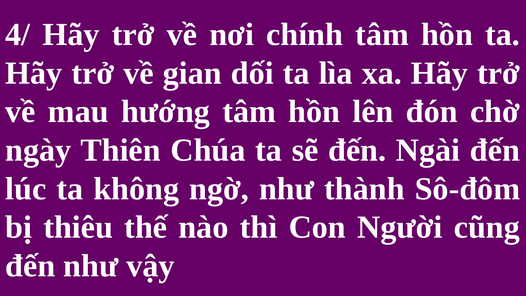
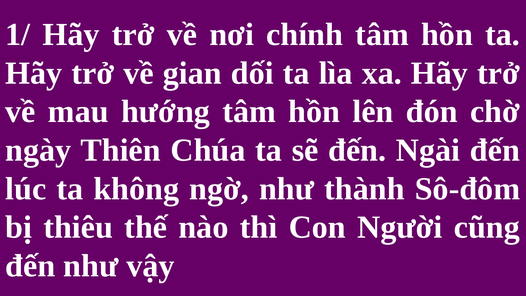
4/: 4/ -> 1/
